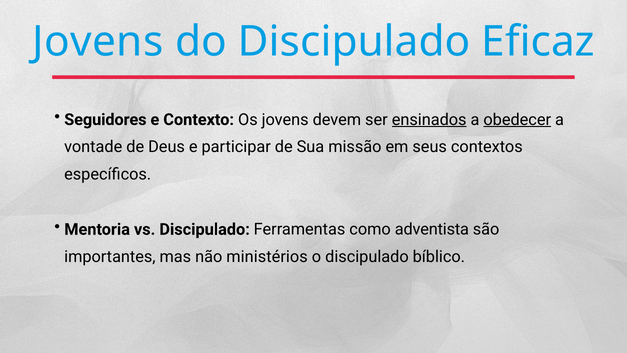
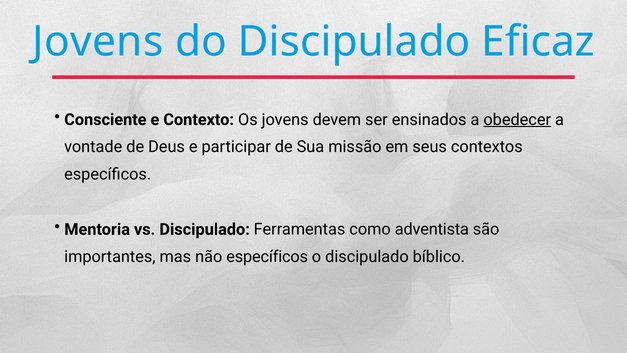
Seguidores: Seguidores -> Consciente
ensinados underline: present -> none
não ministérios: ministérios -> específicos
